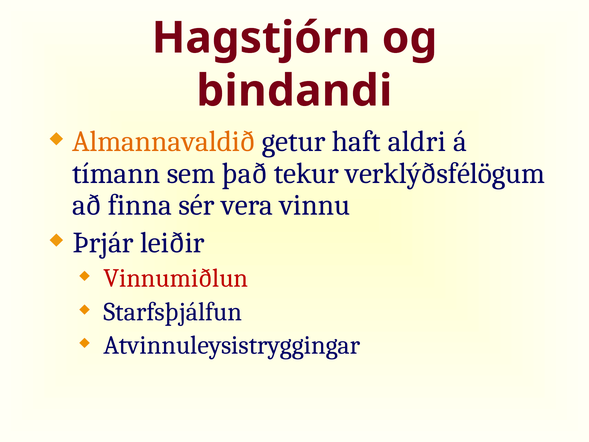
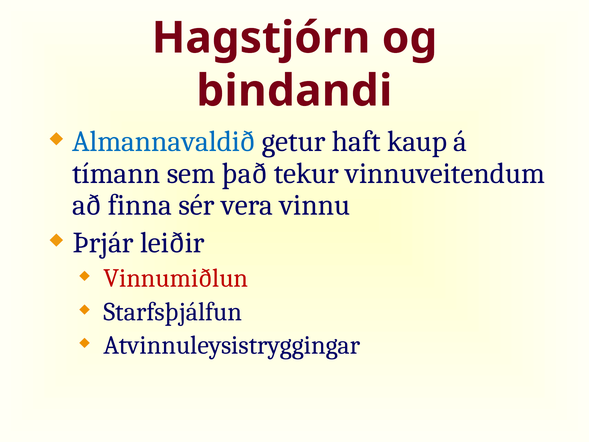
Almannavaldið colour: orange -> blue
aldri: aldri -> kaup
verklýðsfélögum: verklýðsfélögum -> vinnuveitendum
